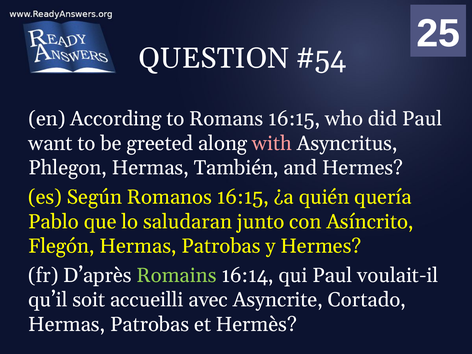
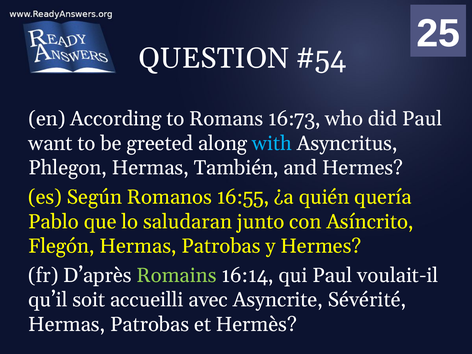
Romans 16:15: 16:15 -> 16:73
with colour: pink -> light blue
Romanos 16:15: 16:15 -> 16:55
Cortado: Cortado -> Sévérité
